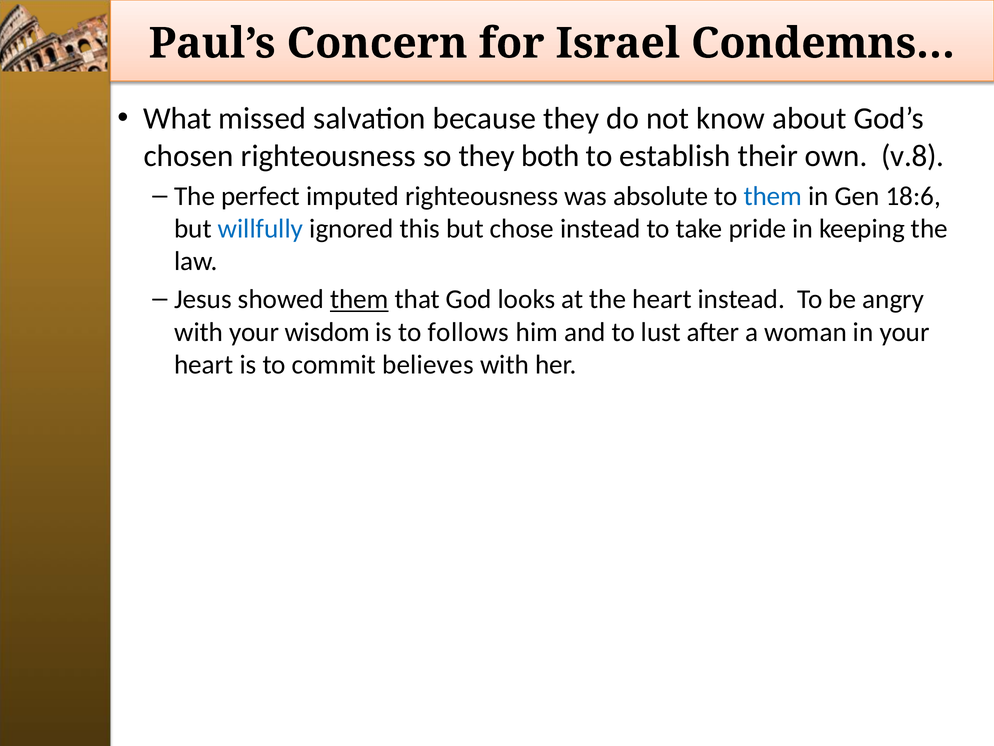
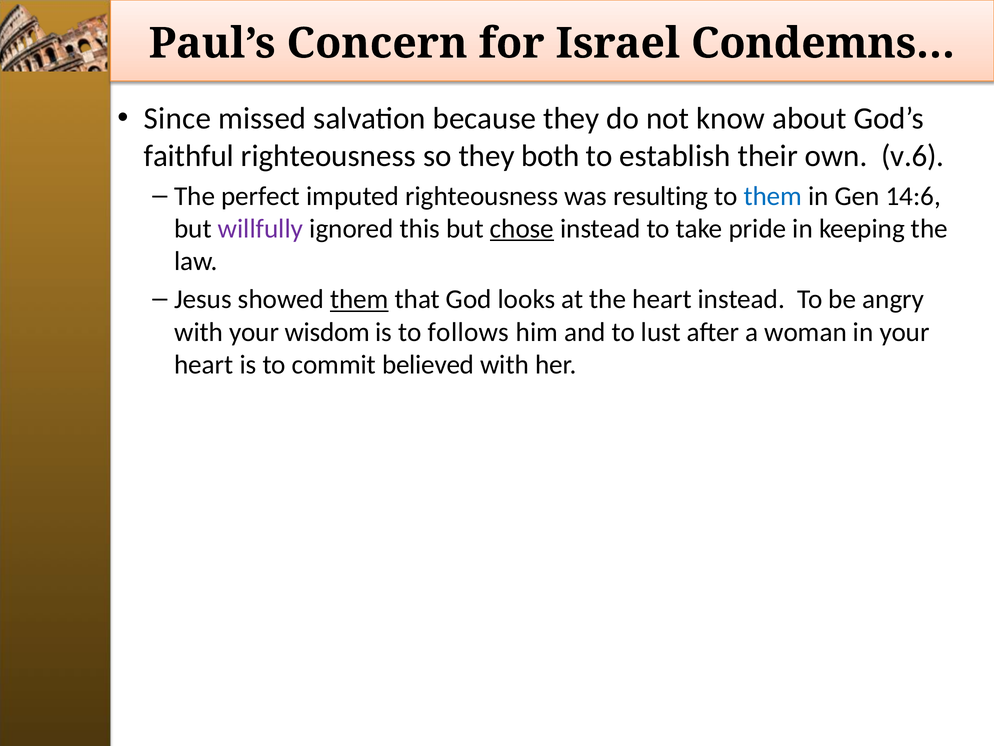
What: What -> Since
chosen: chosen -> faithful
v.8: v.8 -> v.6
absolute: absolute -> resulting
18:6: 18:6 -> 14:6
willfully colour: blue -> purple
chose underline: none -> present
believes: believes -> believed
